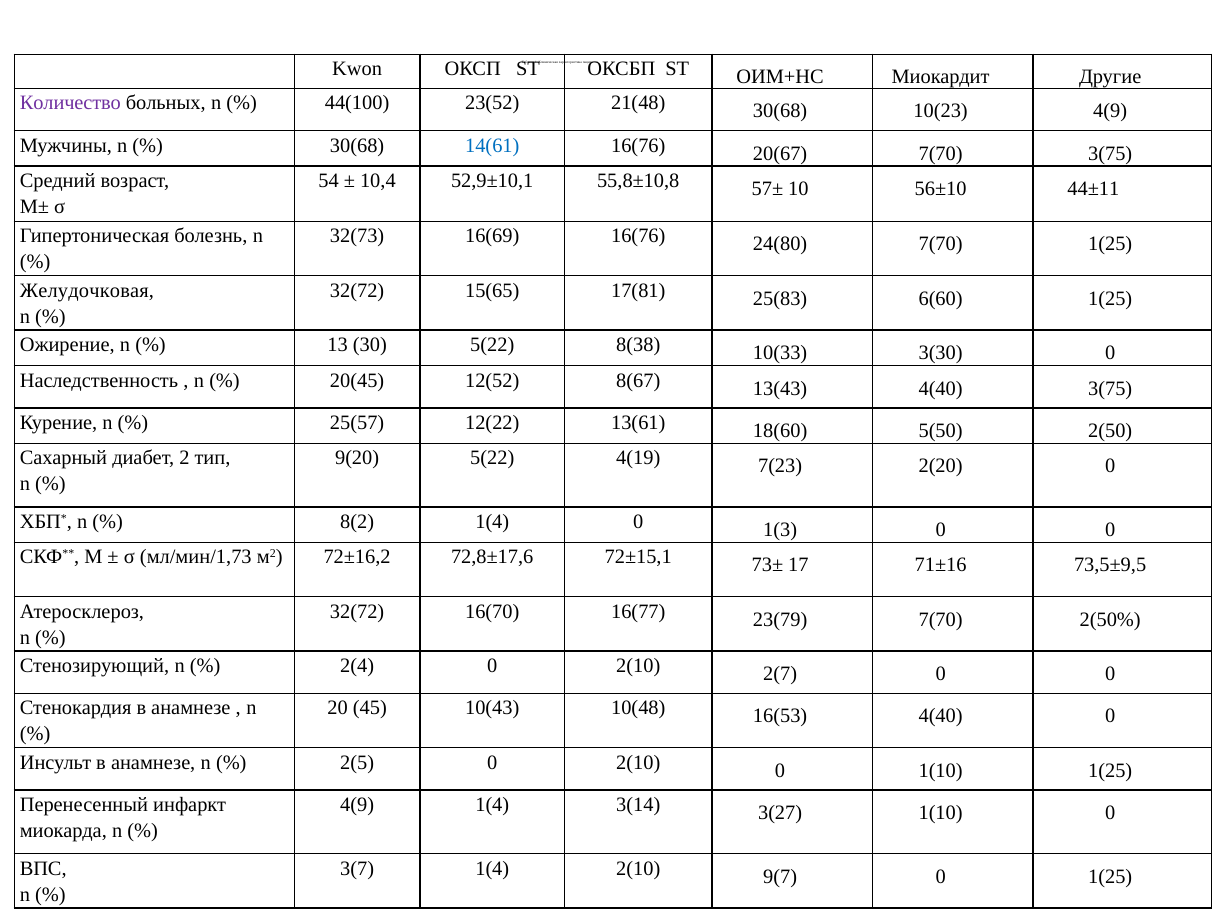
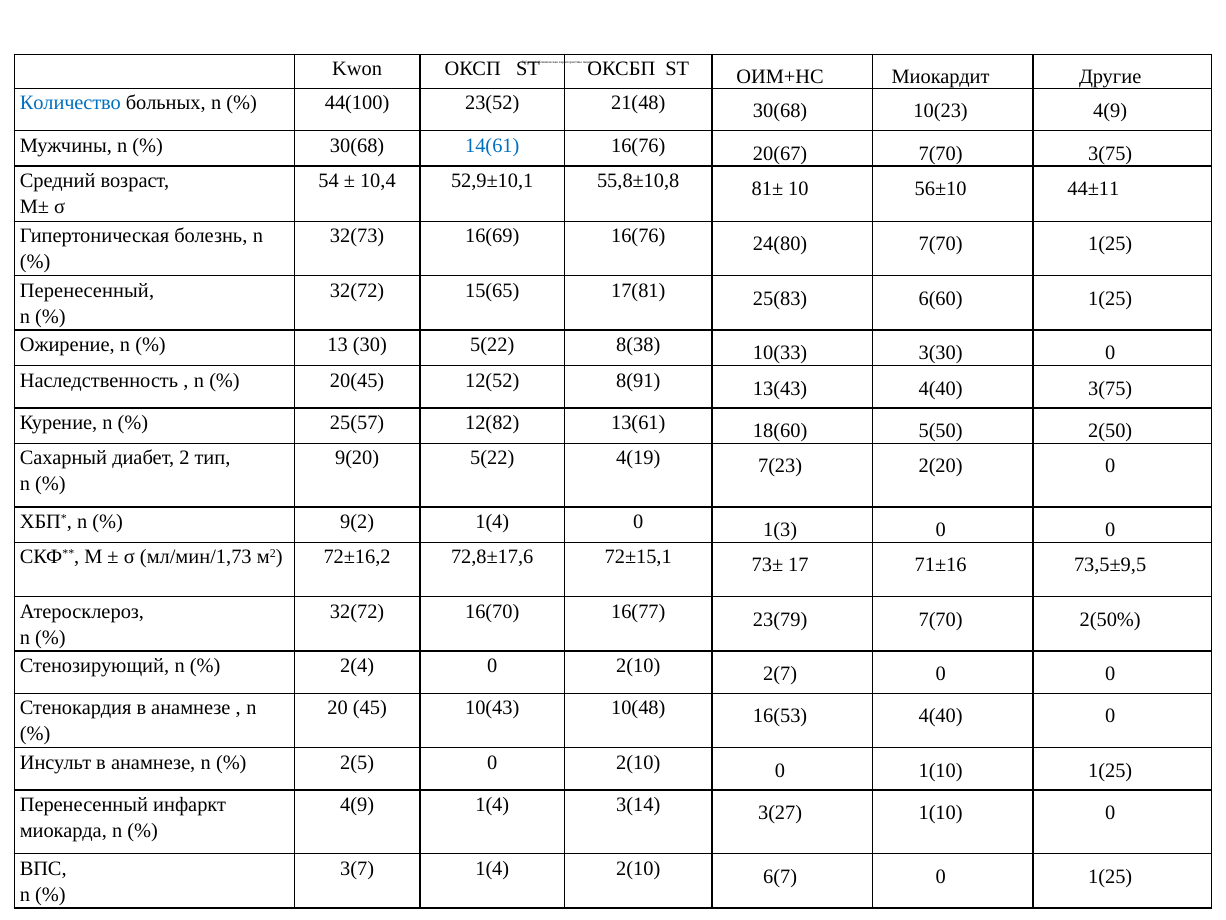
Количество colour: purple -> blue
57±: 57± -> 81±
Желудочковая at (87, 290): Желудочковая -> Перенесенный
8(67: 8(67 -> 8(91
12(22: 12(22 -> 12(82
8(2: 8(2 -> 9(2
9(7: 9(7 -> 6(7
